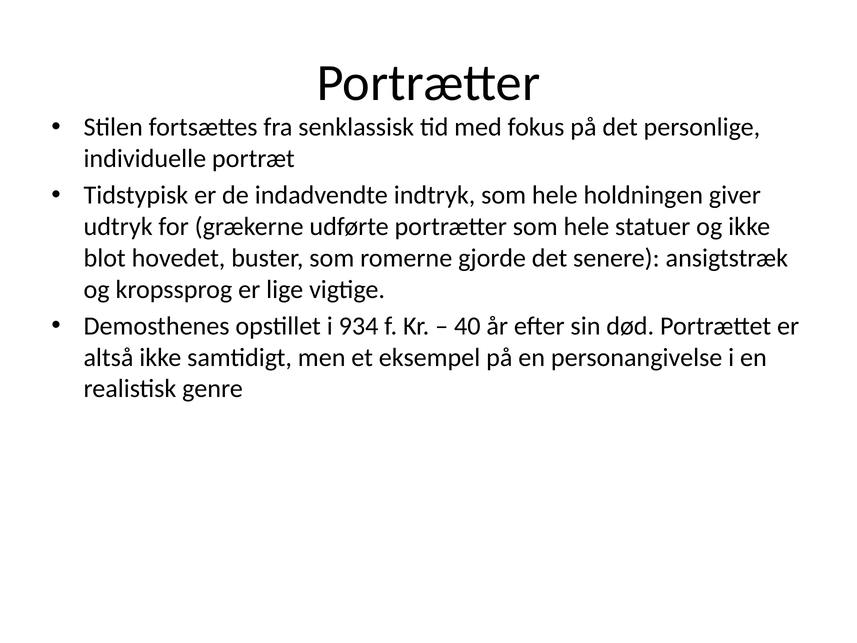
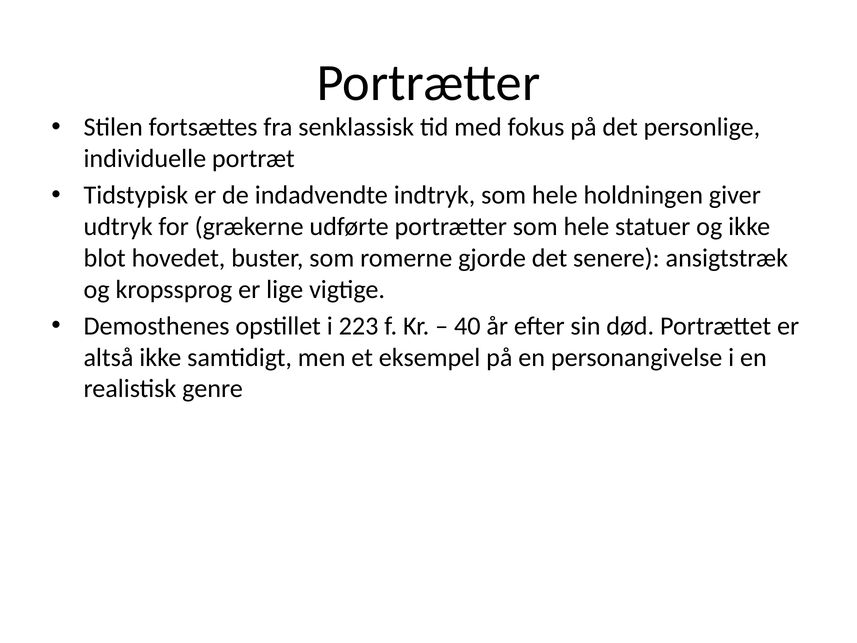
934: 934 -> 223
